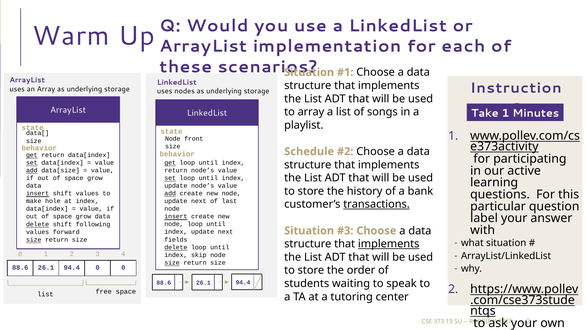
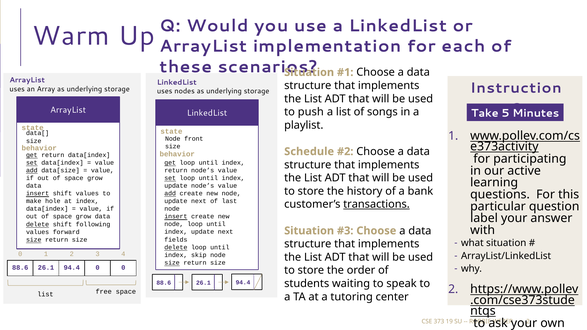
Take 1: 1 -> 5
to array: array -> push
implements at (389, 244) underline: present -> none
